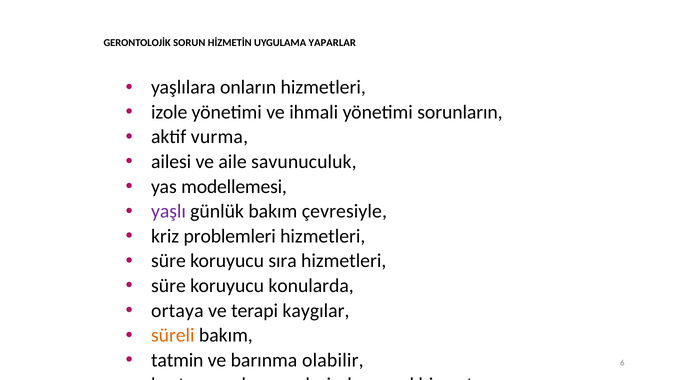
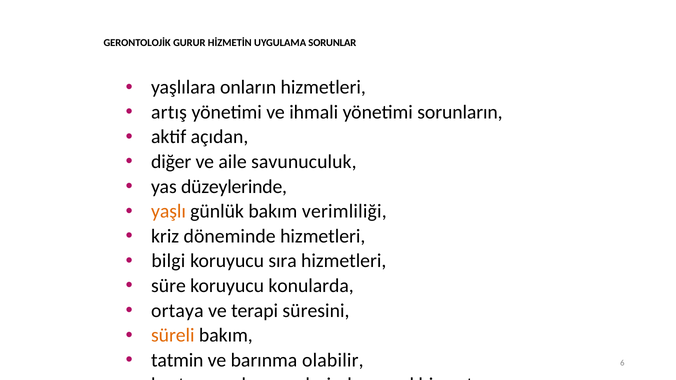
SORUN: SORUN -> GURUR
YAPARLAR: YAPARLAR -> SORUNLAR
izole: izole -> artış
vurma: vurma -> açıdan
ailesi: ailesi -> diğer
modellemesi: modellemesi -> düzeylerinde
yaşlı colour: purple -> orange
çevresiyle: çevresiyle -> verimliliği
problemleri: problemleri -> döneminde
süre at (168, 261): süre -> bilgi
kaygılar: kaygılar -> süresini
